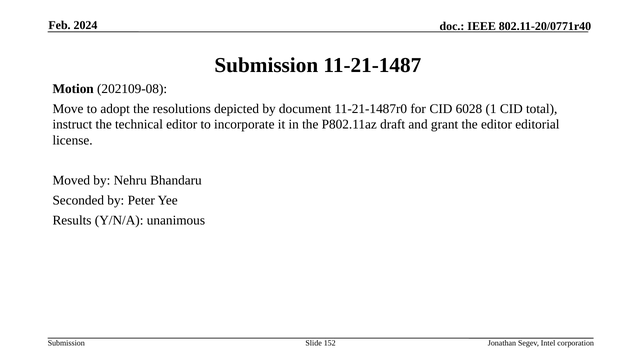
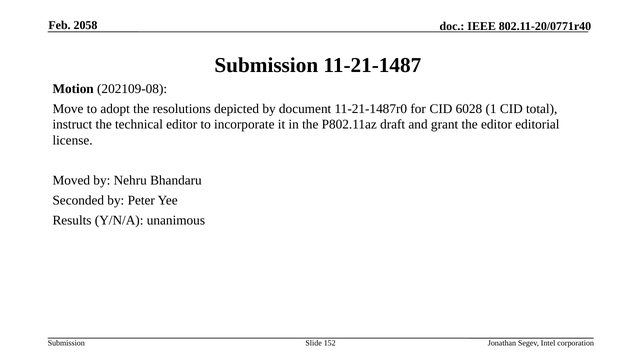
2024: 2024 -> 2058
